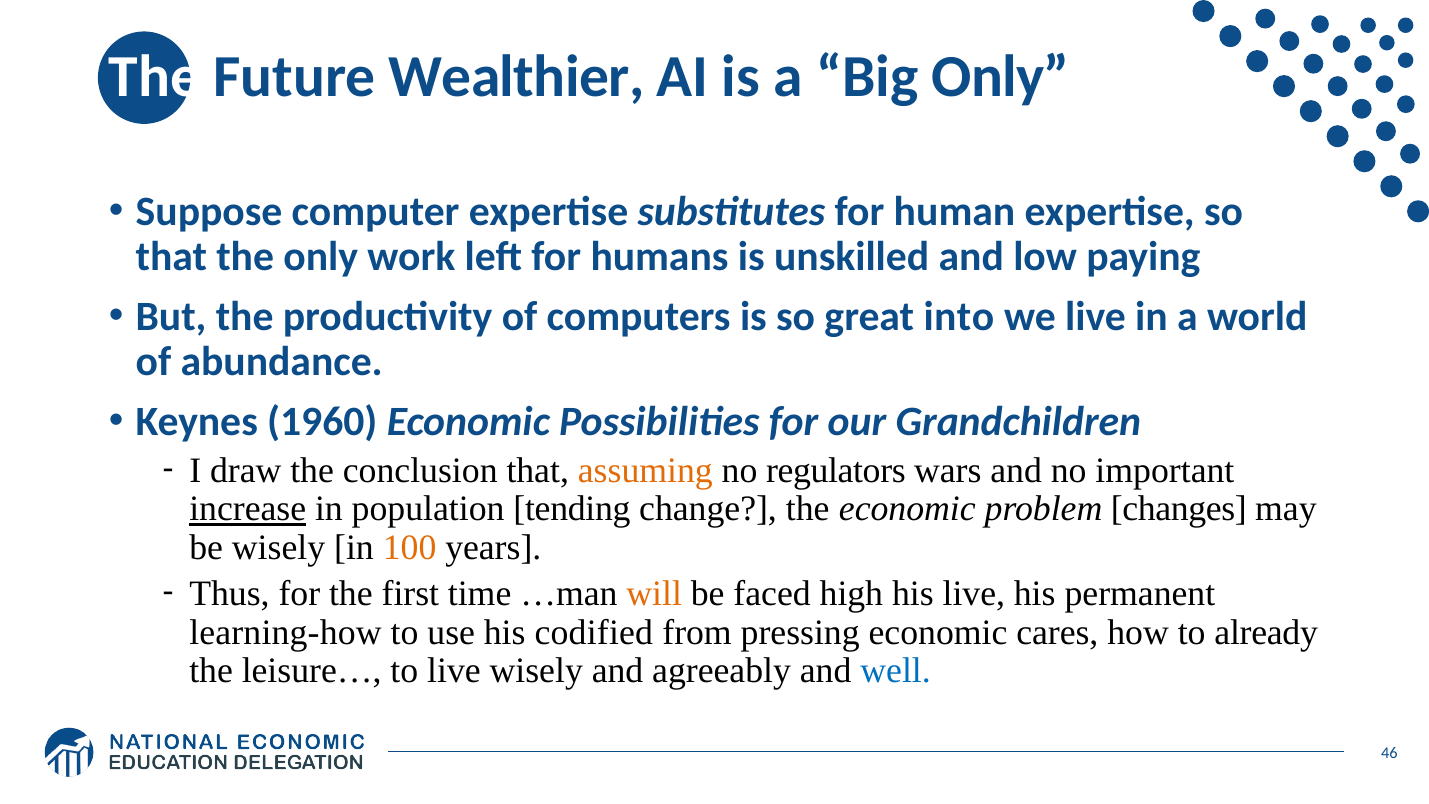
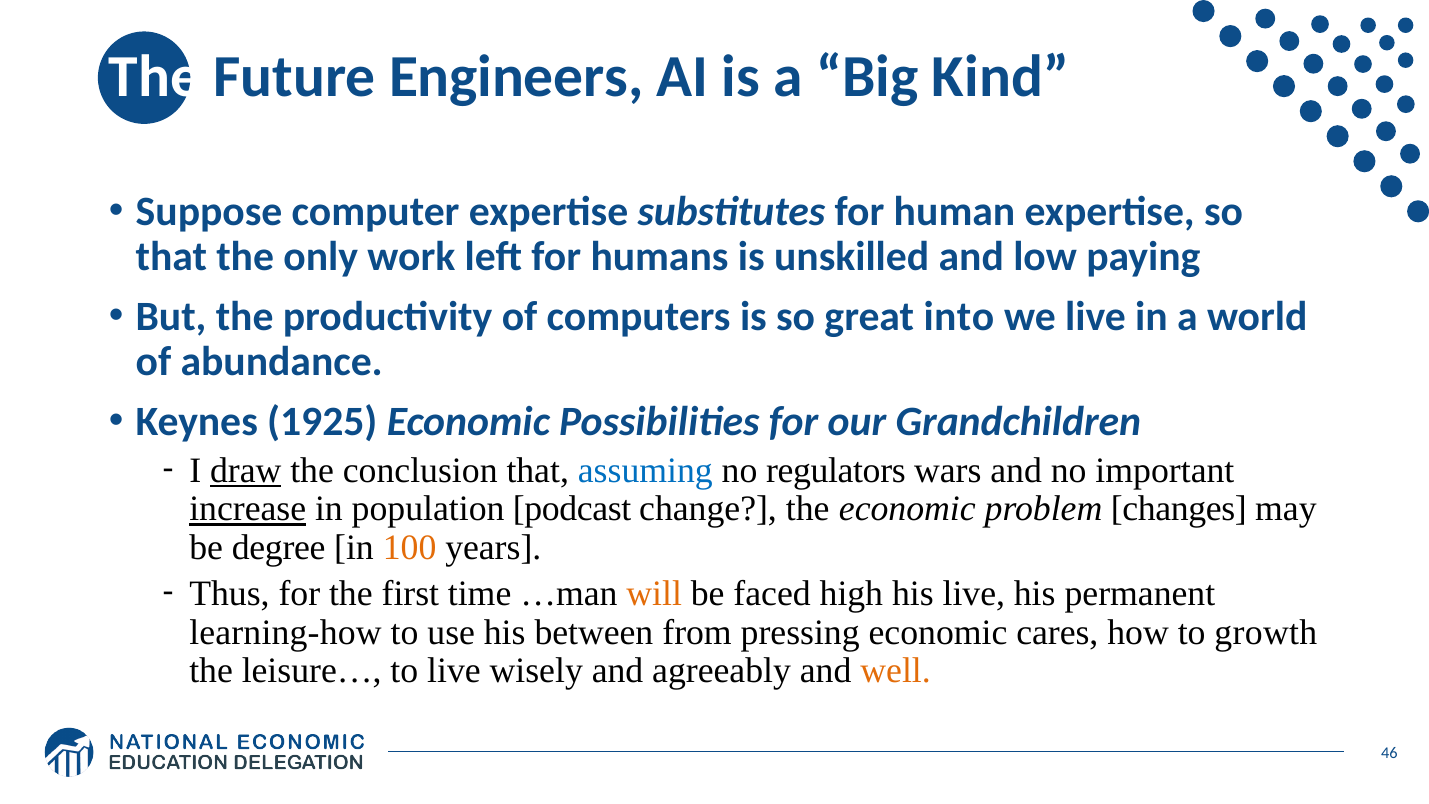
Wealthier: Wealthier -> Engineers
Big Only: Only -> Kind
1960: 1960 -> 1925
draw underline: none -> present
assuming colour: orange -> blue
tending: tending -> podcast
be wisely: wisely -> degree
codified: codified -> between
already: already -> growth
well colour: blue -> orange
